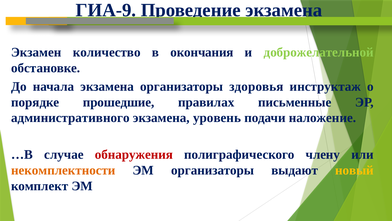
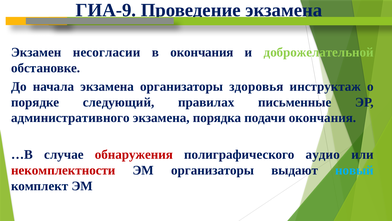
количество: количество -> несогласии
прошедшие: прошедшие -> следующий
уровень: уровень -> порядка
подачи наложение: наложение -> окончания
члену: члену -> аудио
некомплектности colour: orange -> red
новый colour: yellow -> light blue
